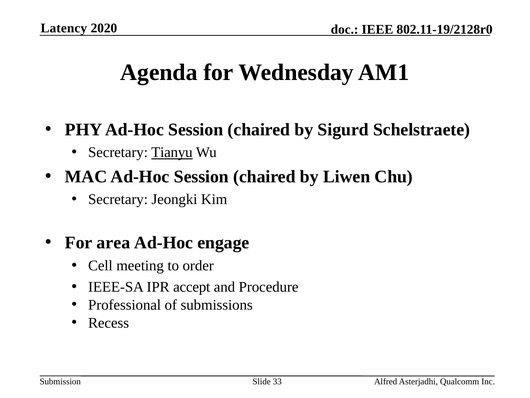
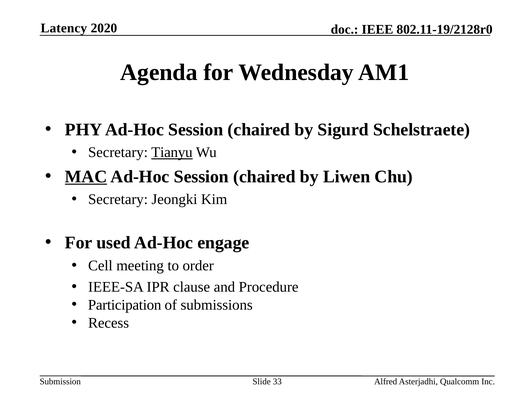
MAC underline: none -> present
area: area -> used
accept: accept -> clause
Professional: Professional -> Participation
